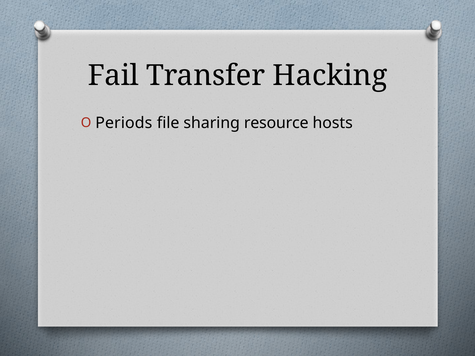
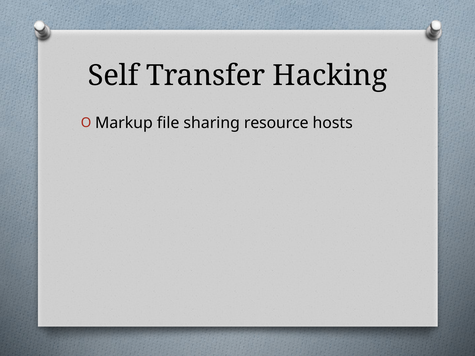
Fail: Fail -> Self
Periods: Periods -> Markup
